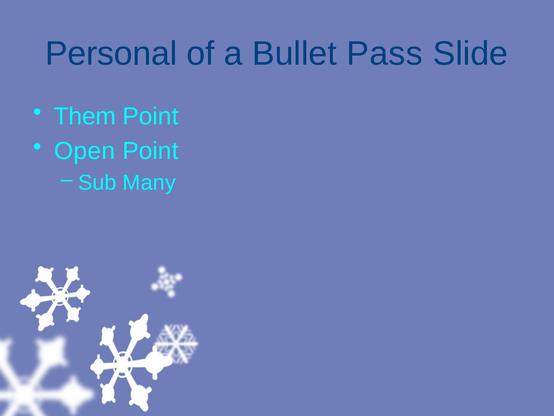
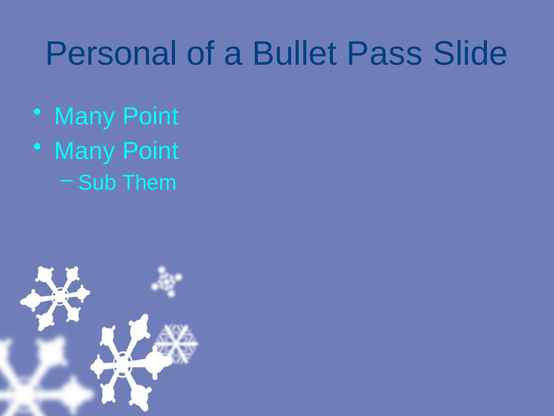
Them at (85, 116): Them -> Many
Open at (85, 151): Open -> Many
Many: Many -> Them
